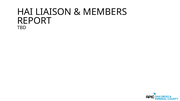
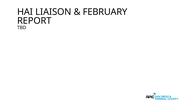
MEMBERS: MEMBERS -> FEBRUARY
